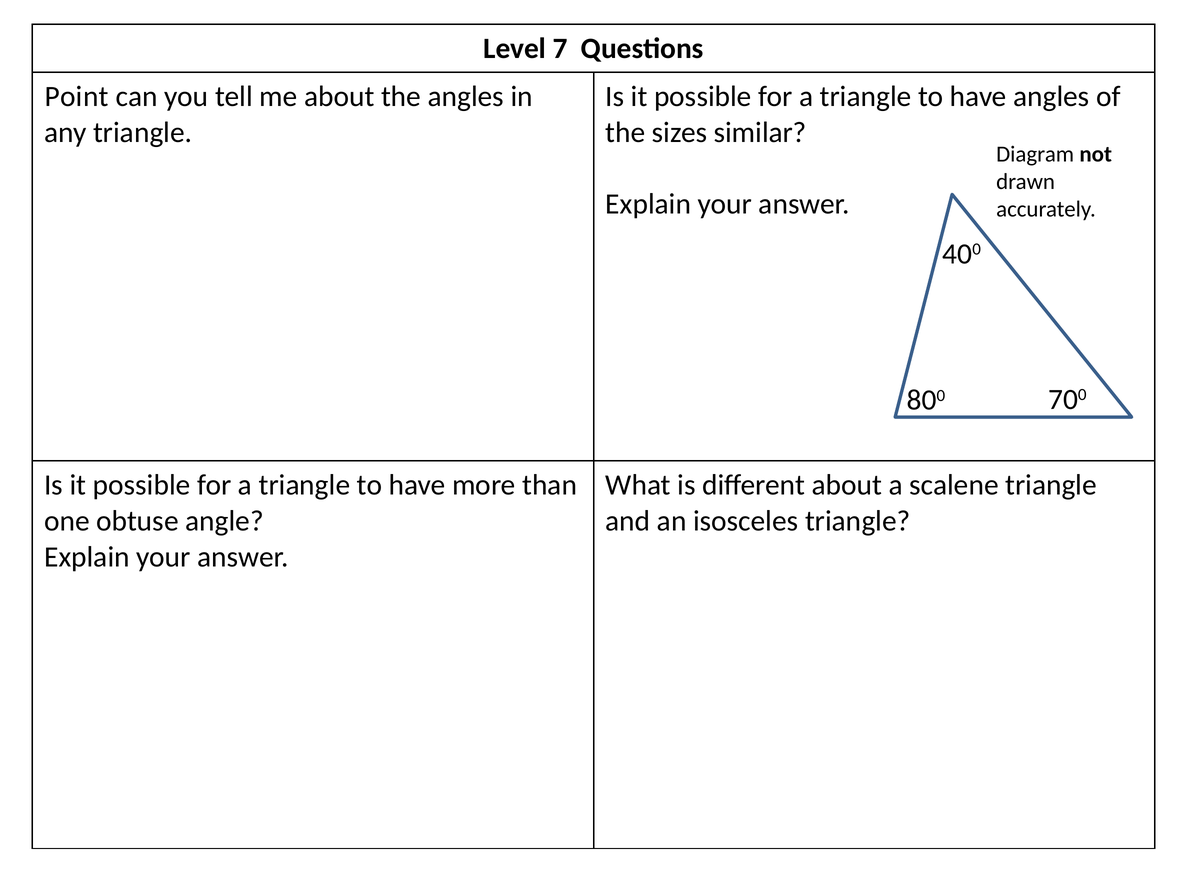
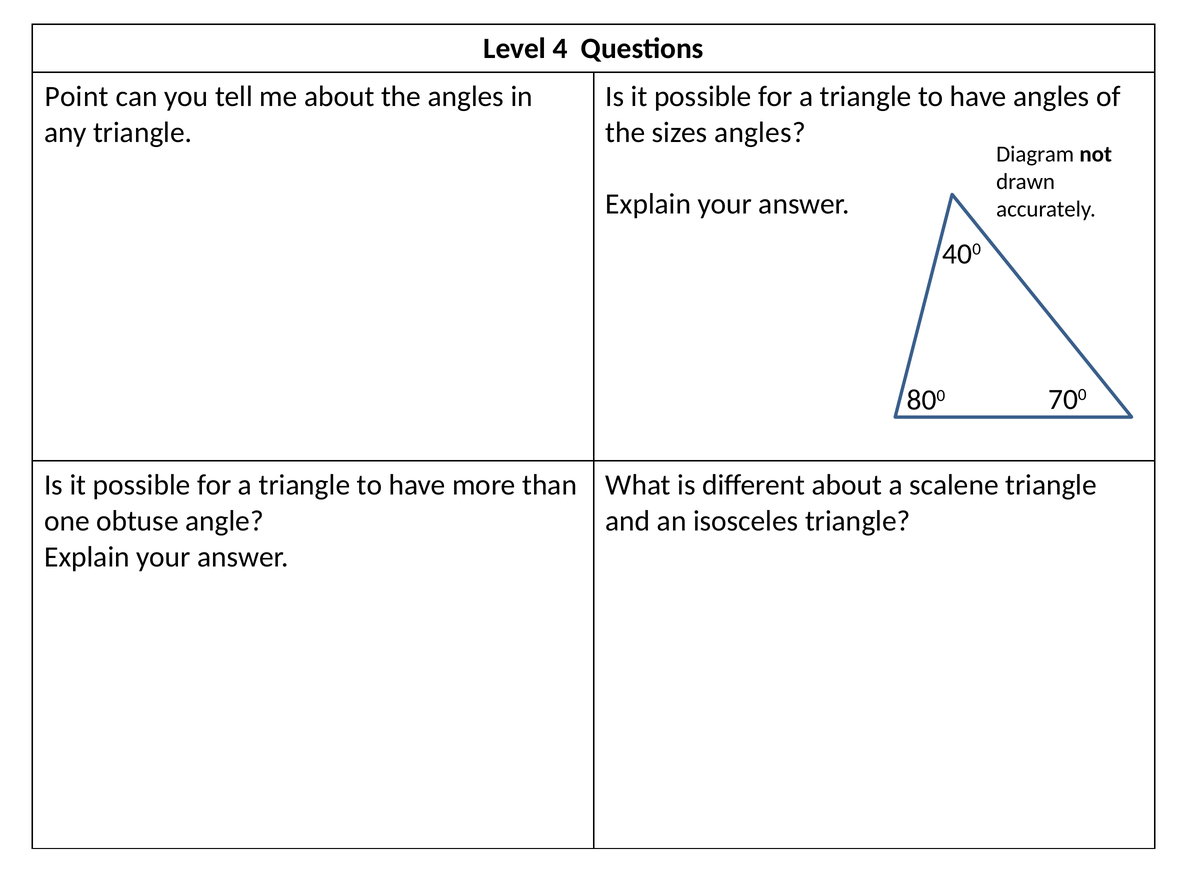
7: 7 -> 4
sizes similar: similar -> angles
